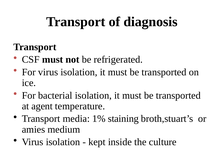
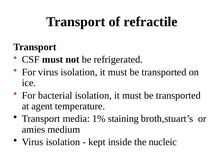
diagnosis: diagnosis -> refractile
culture: culture -> nucleic
